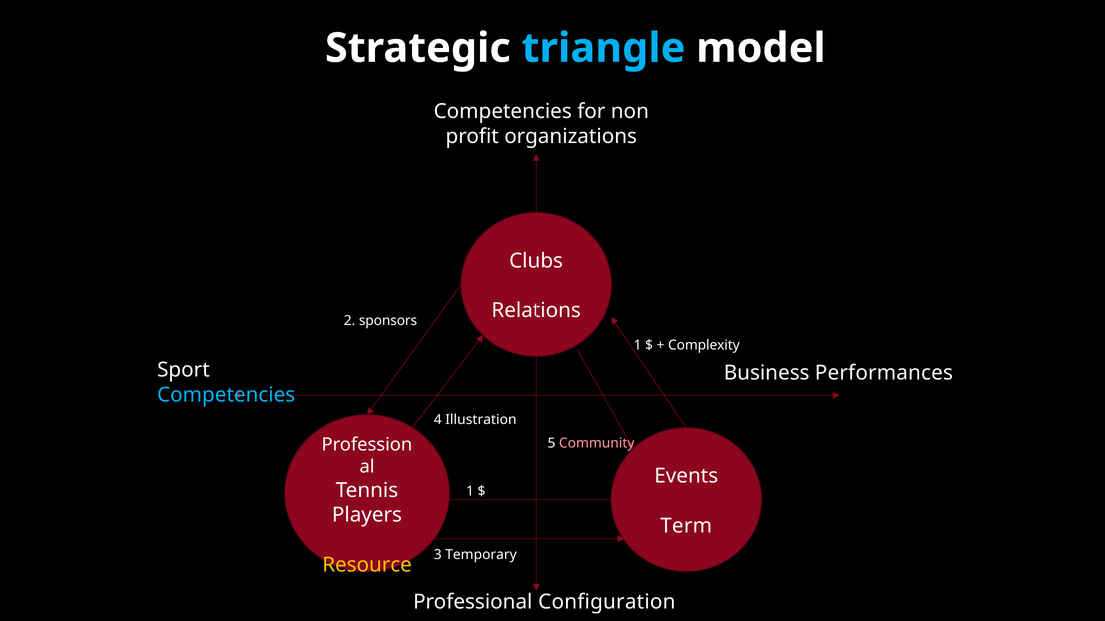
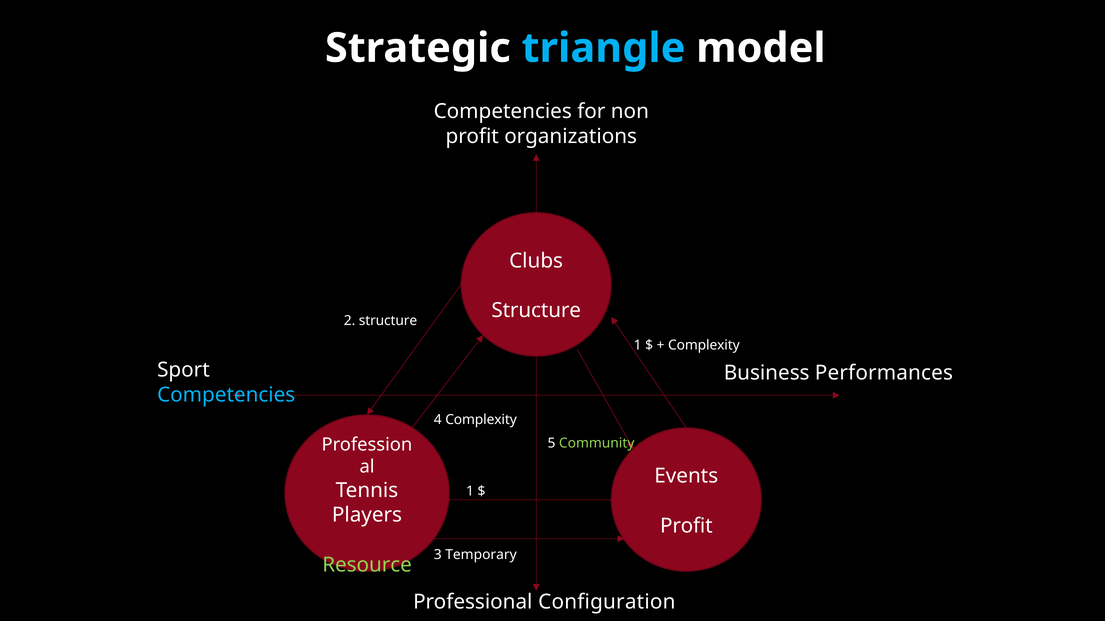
Relations at (536, 311): Relations -> Structure
2 sponsors: sponsors -> structure
4 Illustration: Illustration -> Complexity
Community colour: pink -> light green
Term at (686, 526): Term -> Profit
Resource colour: yellow -> light green
